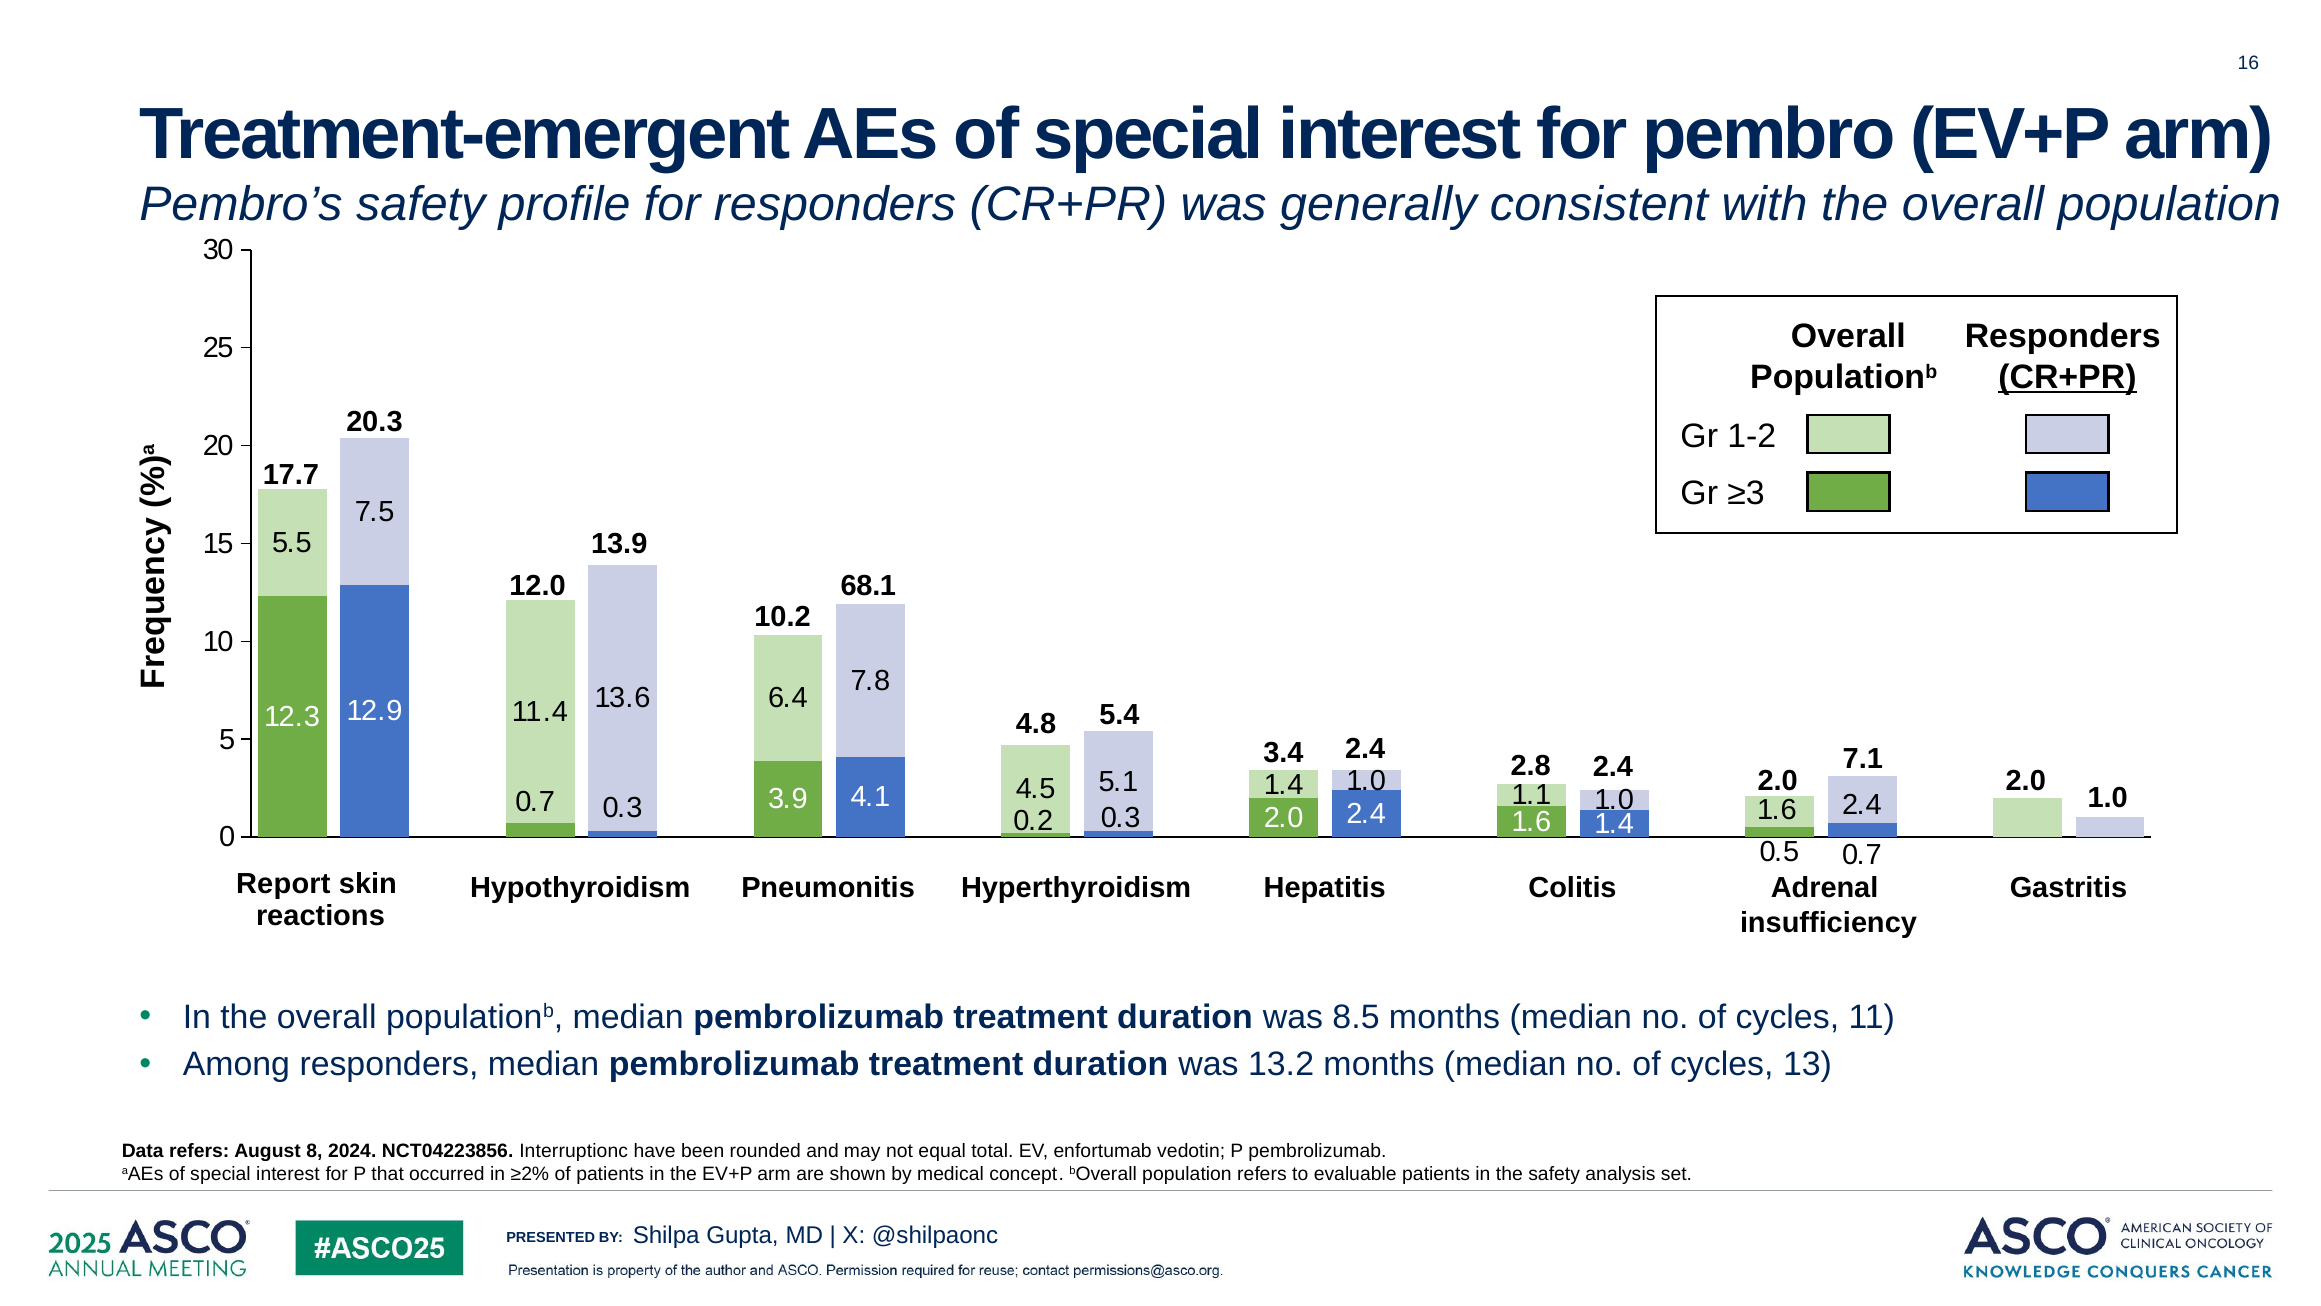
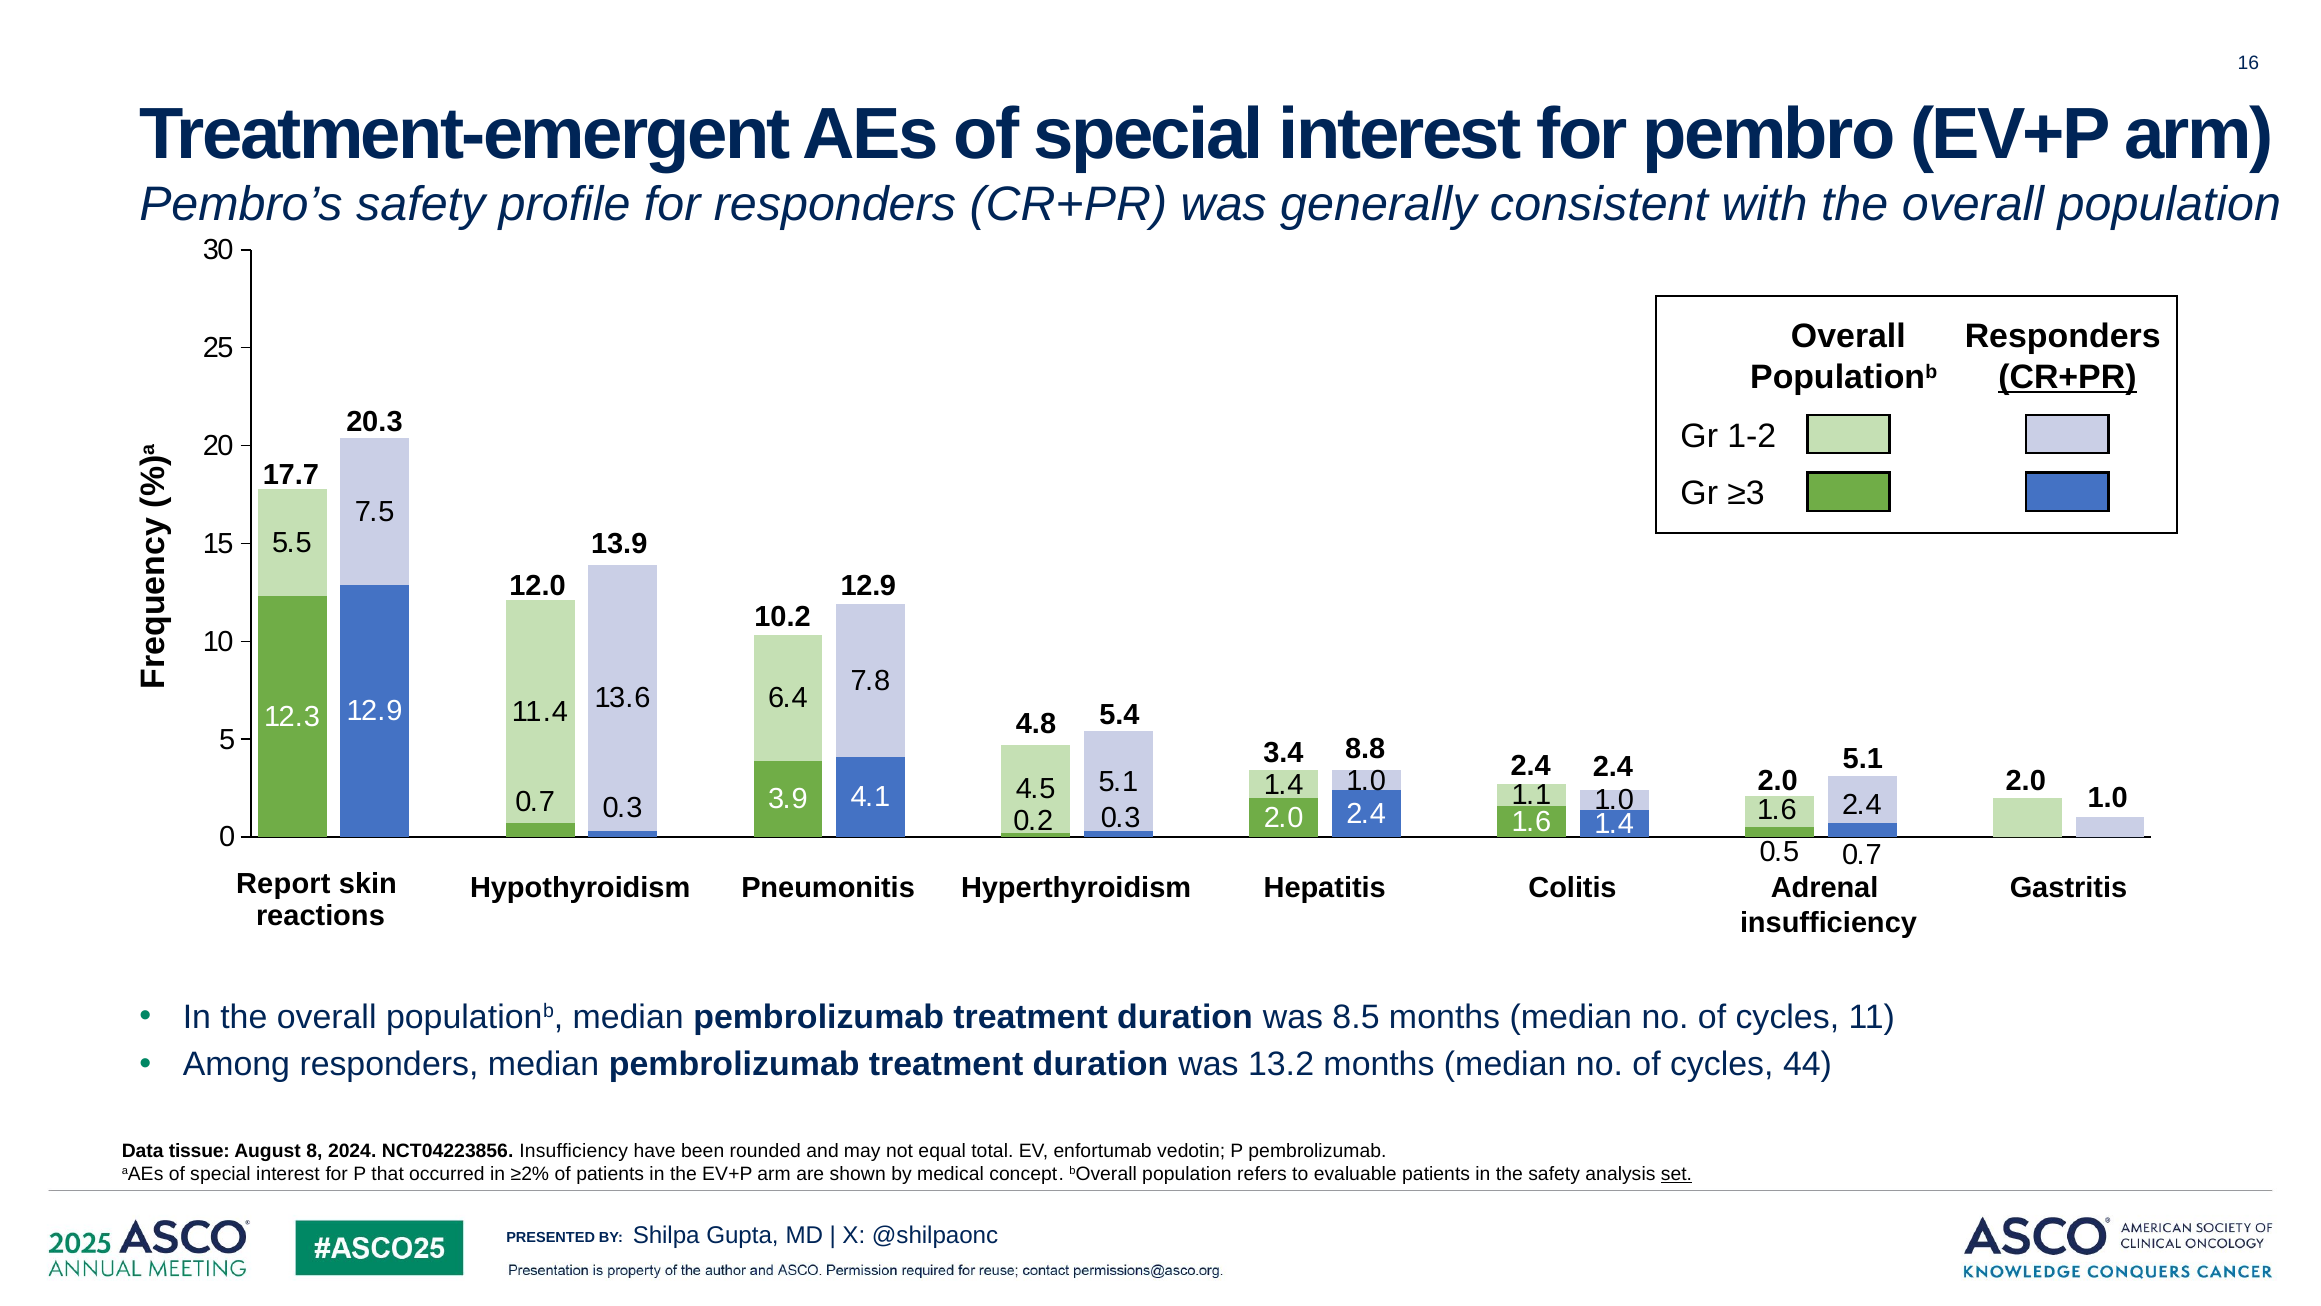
68.1 at (868, 586): 68.1 -> 12.9
2.4 at (1365, 749): 2.4 -> 8.8
7.1 at (1863, 759): 7.1 -> 5.1
2.8 at (1531, 766): 2.8 -> 2.4
13: 13 -> 44
Data refers: refers -> tissue
NCT04223856 Interruptionc: Interruptionc -> Insufficiency
set underline: none -> present
